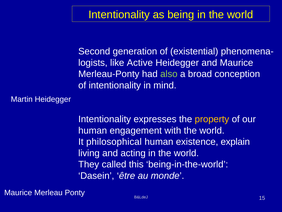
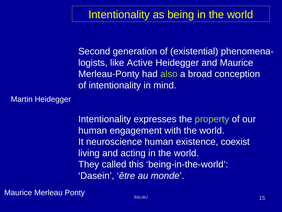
property colour: yellow -> light green
philosophical: philosophical -> neuroscience
explain: explain -> coexist
